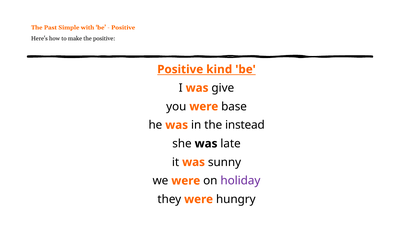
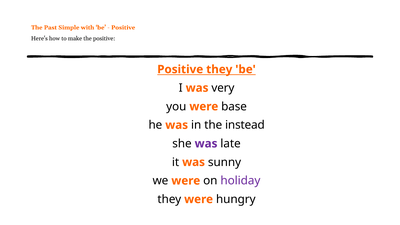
Positive kind: kind -> they
give: give -> very
was at (206, 144) colour: black -> purple
